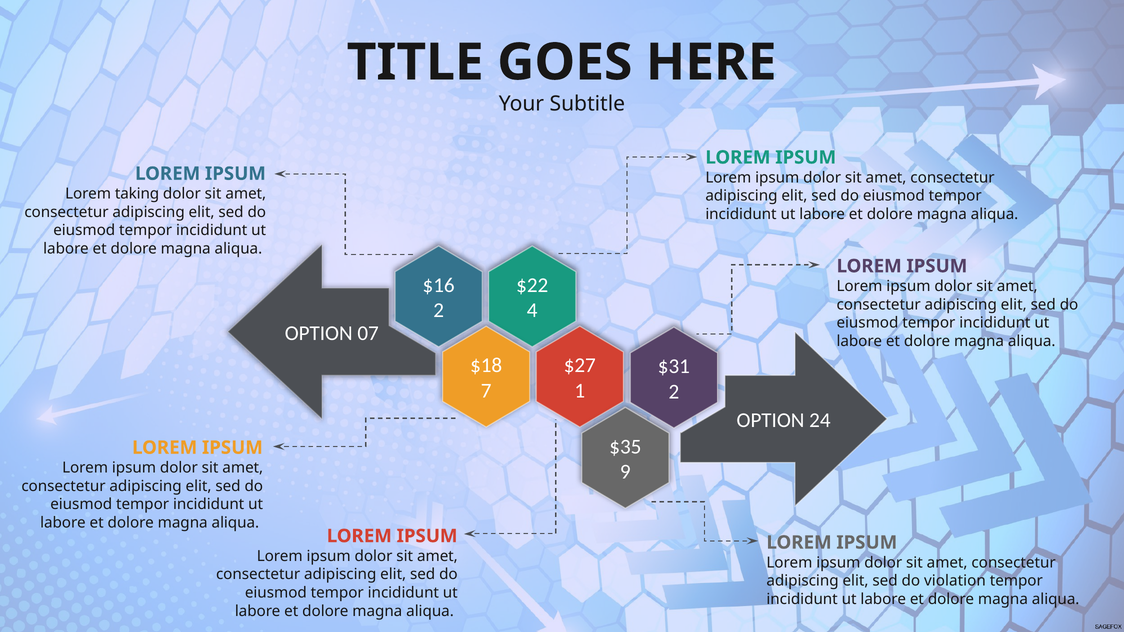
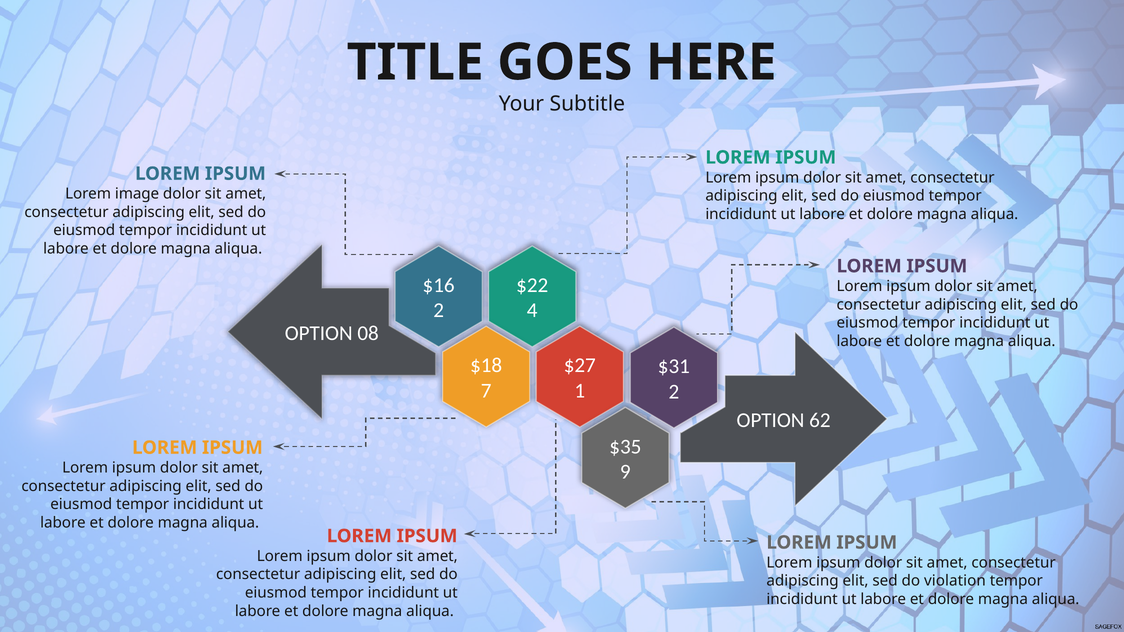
taking: taking -> image
07: 07 -> 08
24: 24 -> 62
